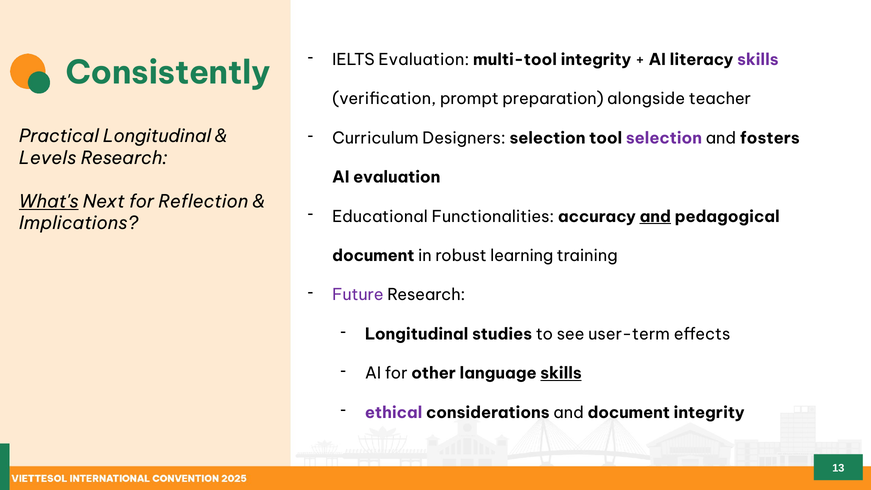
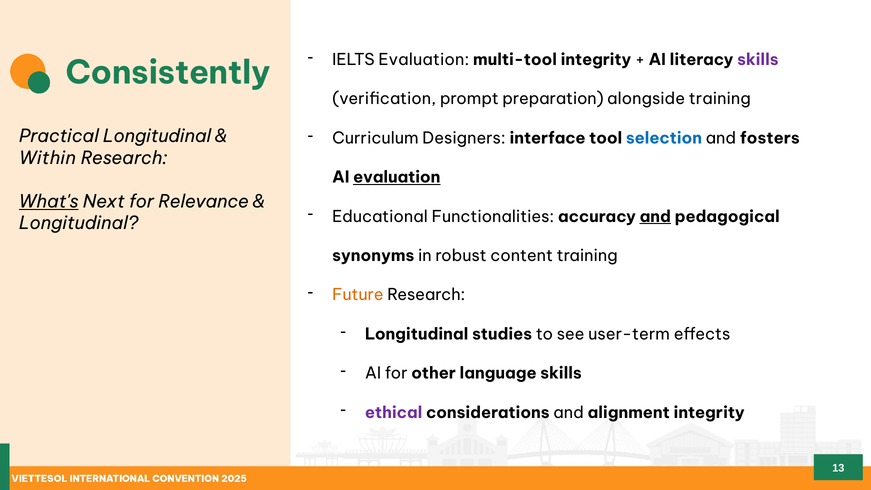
alongside teacher: teacher -> training
Designers selection: selection -> interface
selection at (664, 138) colour: purple -> blue
Levels: Levels -> Within
evaluation at (397, 177) underline: none -> present
Reflection: Reflection -> Relevance
Implications at (79, 223): Implications -> Longitudinal
document at (373, 256): document -> synonyms
learning: learning -> content
Future colour: purple -> orange
skills at (561, 373) underline: present -> none
and document: document -> alignment
